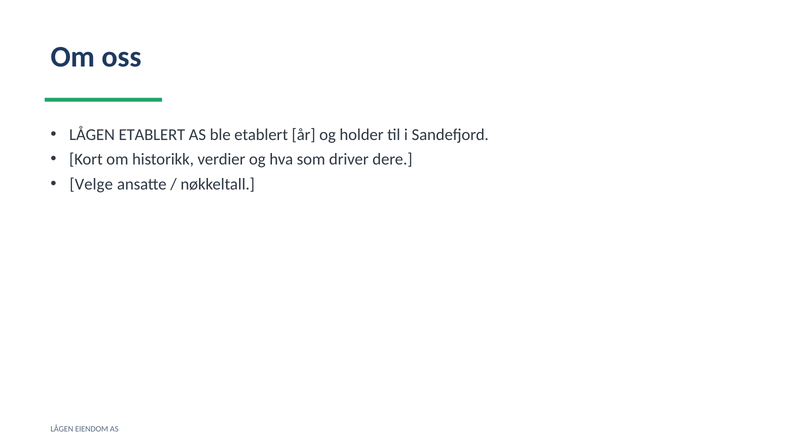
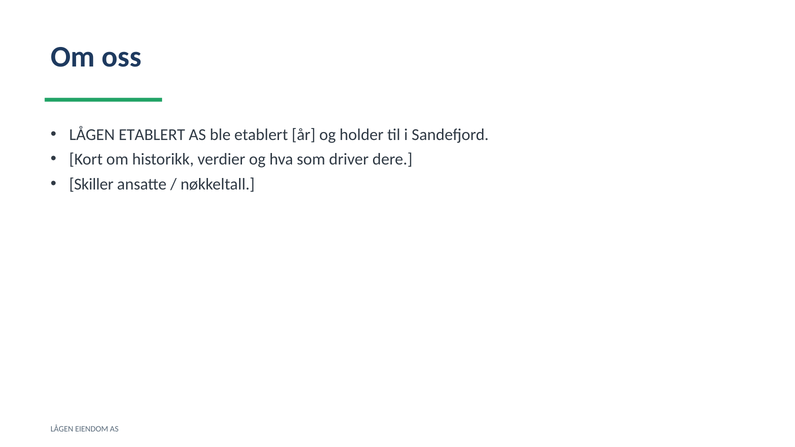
Velge: Velge -> Skiller
